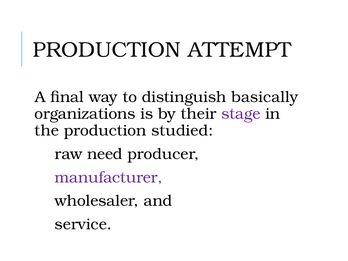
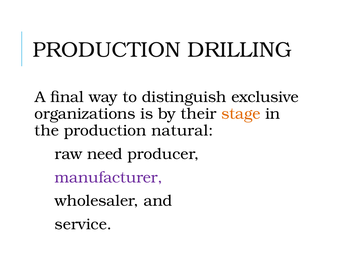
ATTEMPT: ATTEMPT -> DRILLING
basically: basically -> exclusive
stage colour: purple -> orange
studied: studied -> natural
